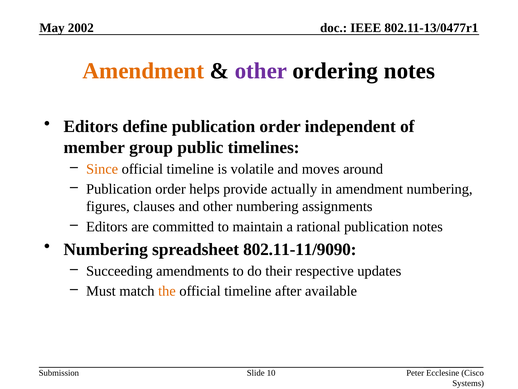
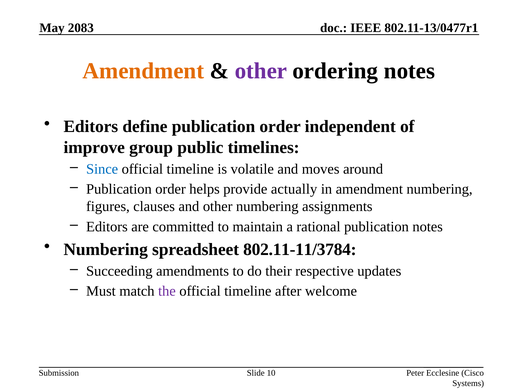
2002: 2002 -> 2083
member: member -> improve
Since colour: orange -> blue
802.11-11/9090: 802.11-11/9090 -> 802.11-11/3784
the colour: orange -> purple
available: available -> welcome
